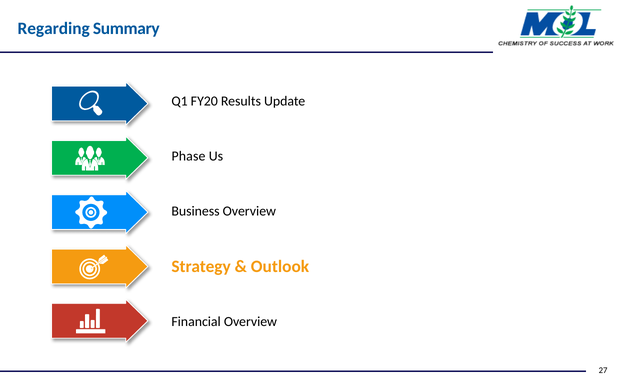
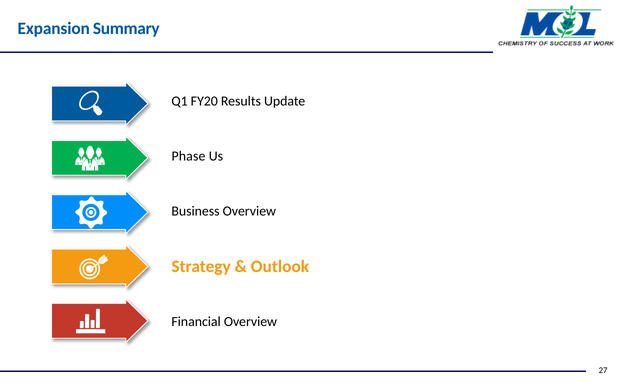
Regarding: Regarding -> Expansion
